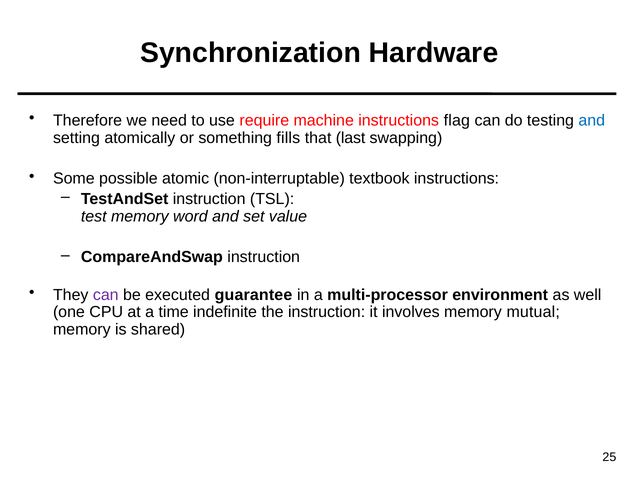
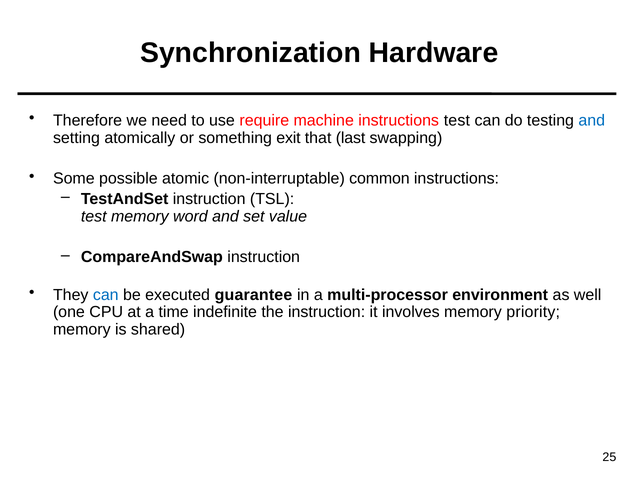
instructions flag: flag -> test
fills: fills -> exit
textbook: textbook -> common
can at (106, 295) colour: purple -> blue
mutual: mutual -> priority
